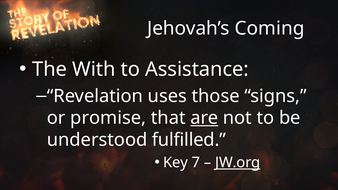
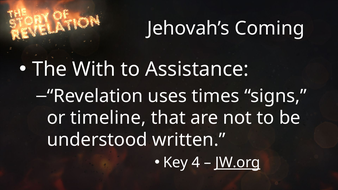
those: those -> times
promise: promise -> timeline
are underline: present -> none
fulfilled: fulfilled -> written
7: 7 -> 4
